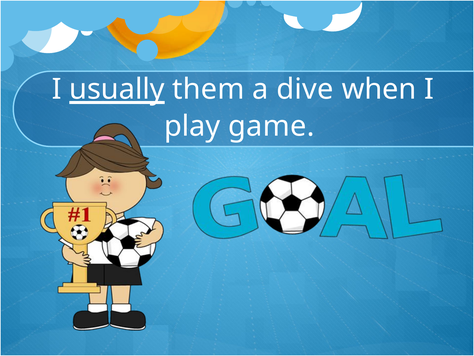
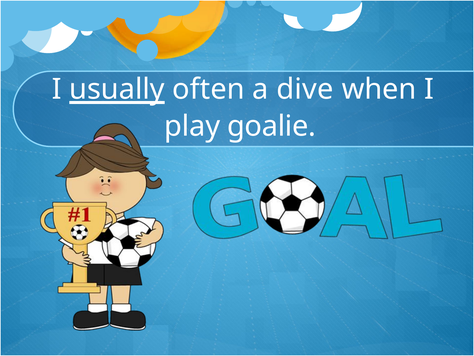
them: them -> often
game: game -> goalie
